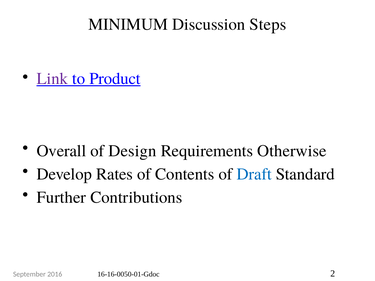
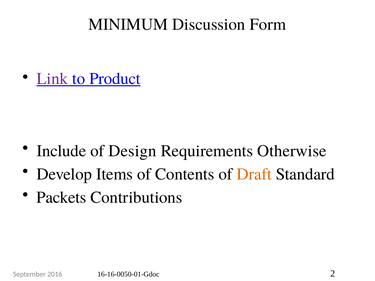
Steps: Steps -> Form
Overall: Overall -> Include
Rates: Rates -> Items
Draft colour: blue -> orange
Further: Further -> Packets
